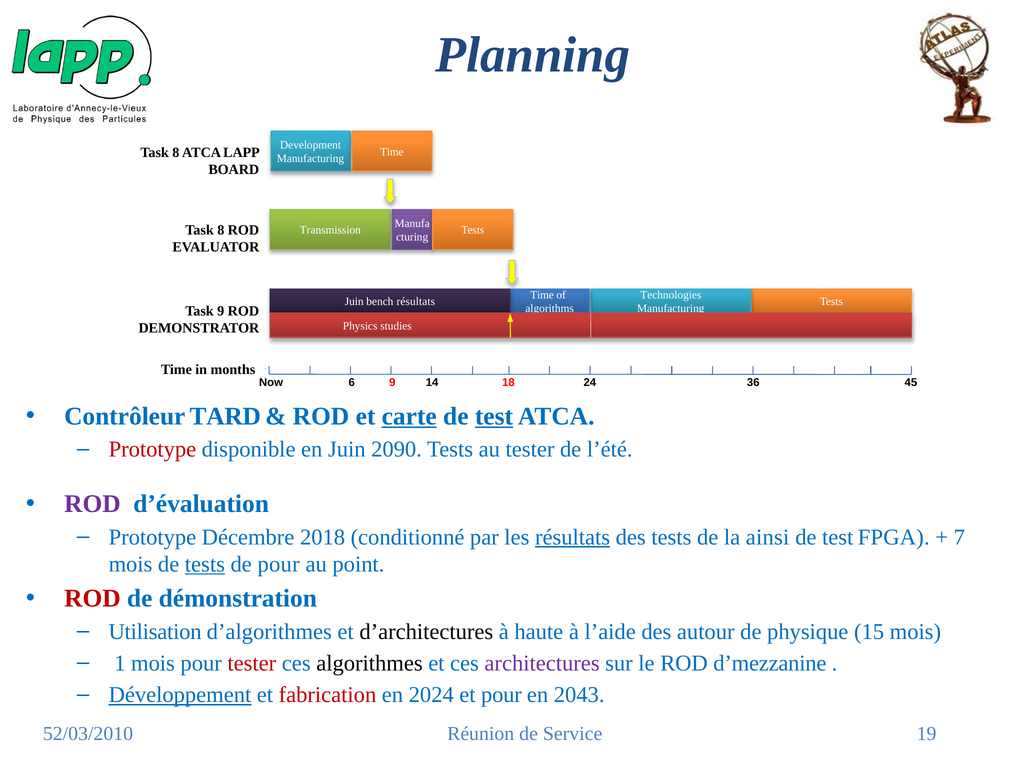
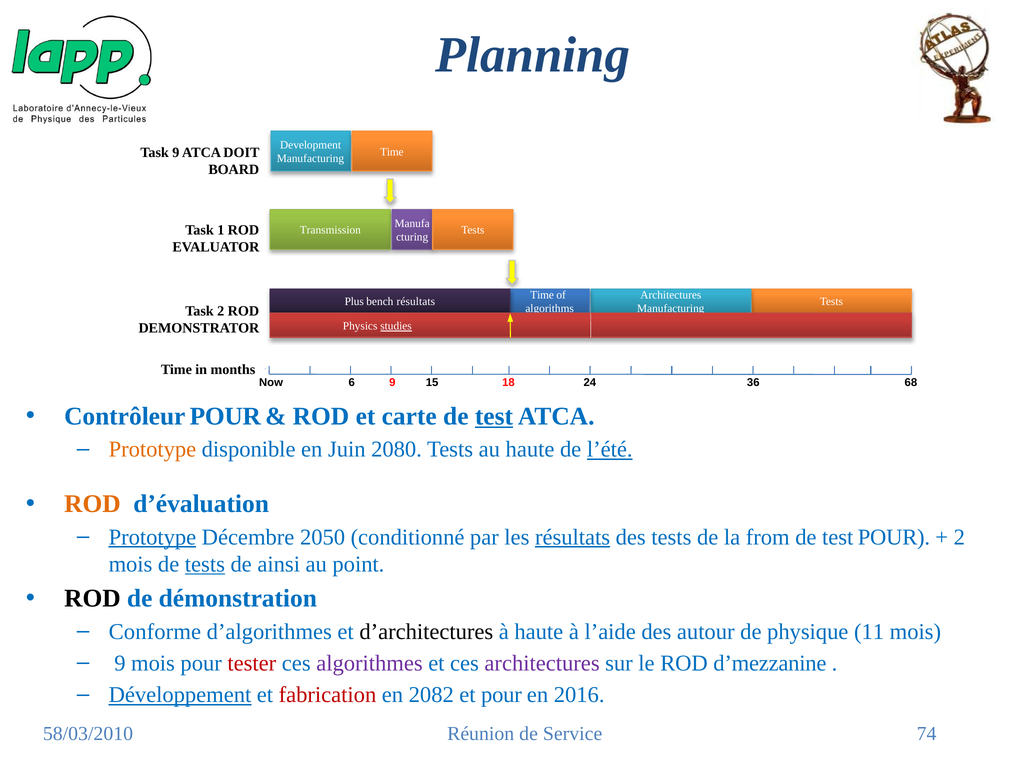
8 at (176, 153): 8 -> 9
LAPP: LAPP -> DOIT
8 at (221, 230): 8 -> 1
Technologies at (671, 295): Technologies -> Architectures
Juin at (354, 301): Juin -> Plus
Task 9: 9 -> 2
studies underline: none -> present
14: 14 -> 15
45: 45 -> 68
Contrôleur TARD: TARD -> POUR
carte underline: present -> none
Prototype at (152, 449) colour: red -> orange
2090: 2090 -> 2080
au tester: tester -> haute
l’été underline: none -> present
ROD at (92, 504) colour: purple -> orange
Prototype at (152, 537) underline: none -> present
2018: 2018 -> 2050
ainsi: ainsi -> from
test FPGA: FPGA -> POUR
7 at (959, 537): 7 -> 2
de pour: pour -> ainsi
ROD at (92, 598) colour: red -> black
Utilisation: Utilisation -> Conforme
15: 15 -> 11
1 at (120, 663): 1 -> 9
algorithmes colour: black -> purple
2024: 2024 -> 2082
2043: 2043 -> 2016
52/03/2010: 52/03/2010 -> 58/03/2010
19: 19 -> 74
